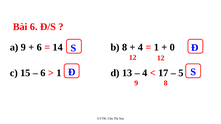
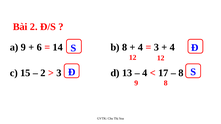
Bài 6: 6 -> 2
1 at (156, 47): 1 -> 3
0 at (172, 47): 0 -> 4
6 at (43, 73): 6 -> 2
1 at (59, 73): 1 -> 3
5 at (181, 73): 5 -> 8
